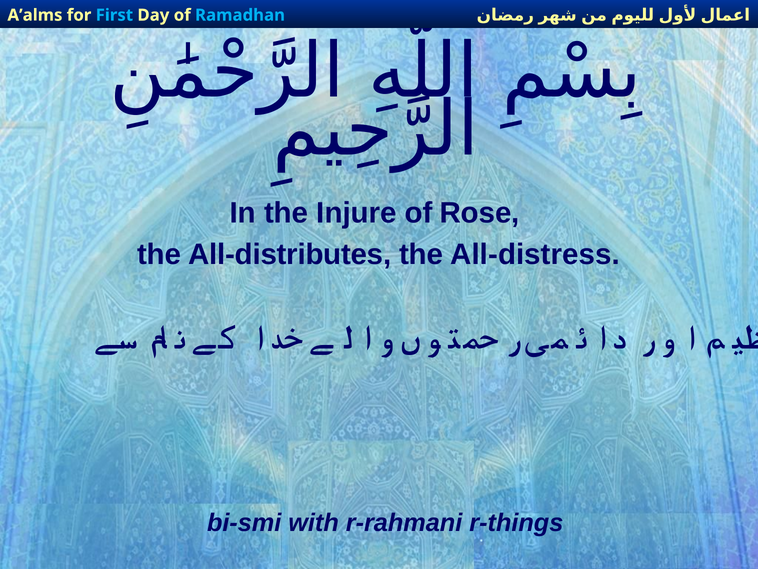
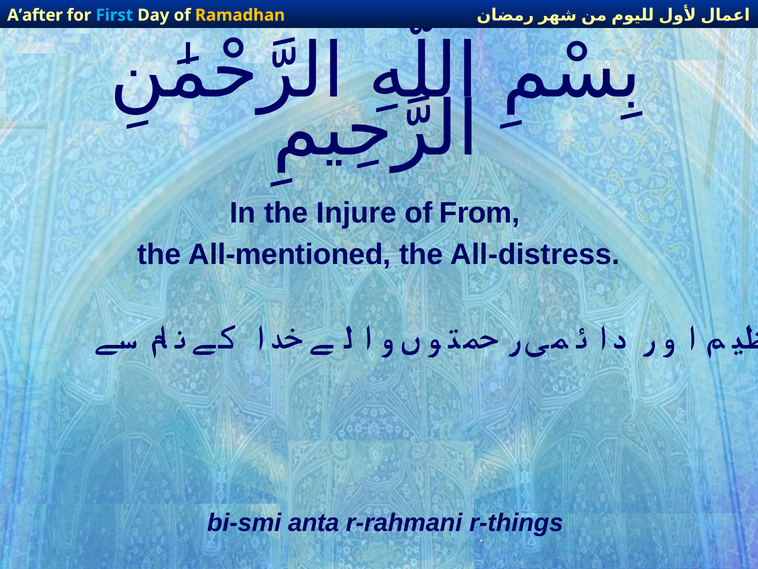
A’alms: A’alms -> A’after
Ramadhan colour: light blue -> yellow
Rose: Rose -> From
All-distributes: All-distributes -> All-mentioned
with: with -> anta
